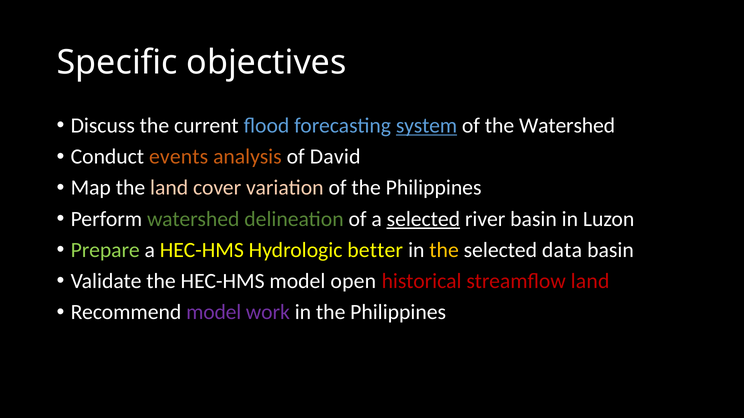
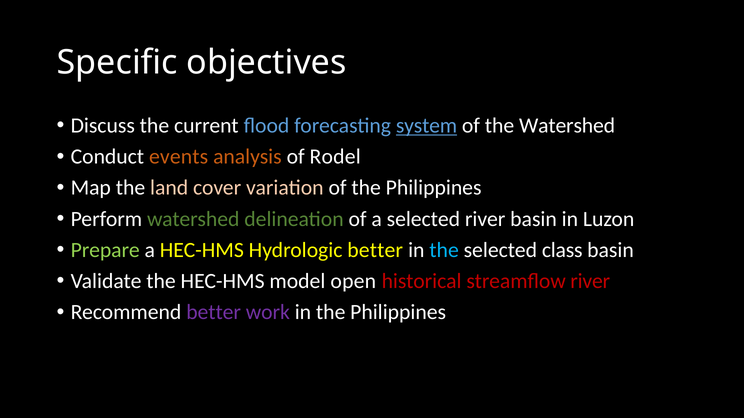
David: David -> Rodel
selected at (423, 219) underline: present -> none
the at (444, 250) colour: yellow -> light blue
data: data -> class
streamflow land: land -> river
Recommend model: model -> better
